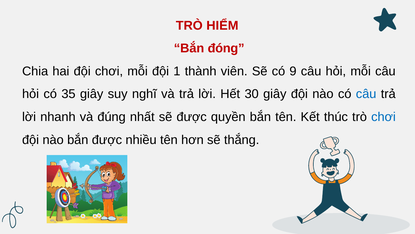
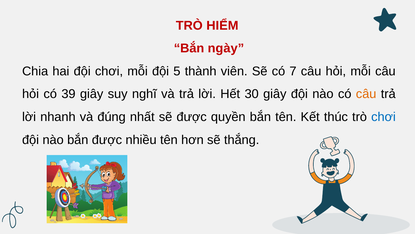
đóng: đóng -> ngày
1: 1 -> 5
9: 9 -> 7
35: 35 -> 39
câu at (366, 94) colour: blue -> orange
